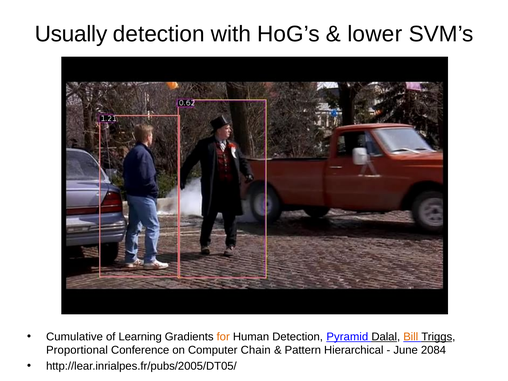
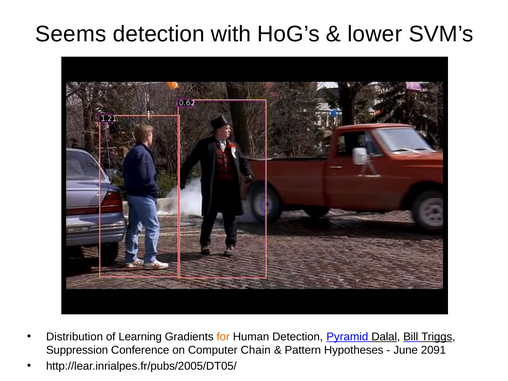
Usually: Usually -> Seems
Cumulative: Cumulative -> Distribution
Bill colour: orange -> black
Proportional: Proportional -> Suppression
Hierarchical: Hierarchical -> Hypotheses
2084: 2084 -> 2091
